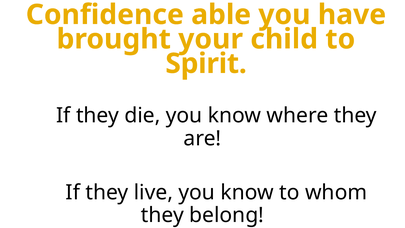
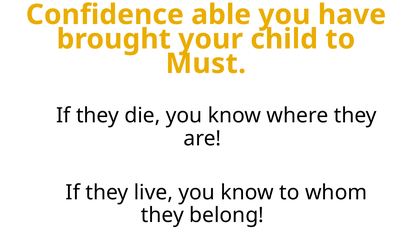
Spirit: Spirit -> Must
